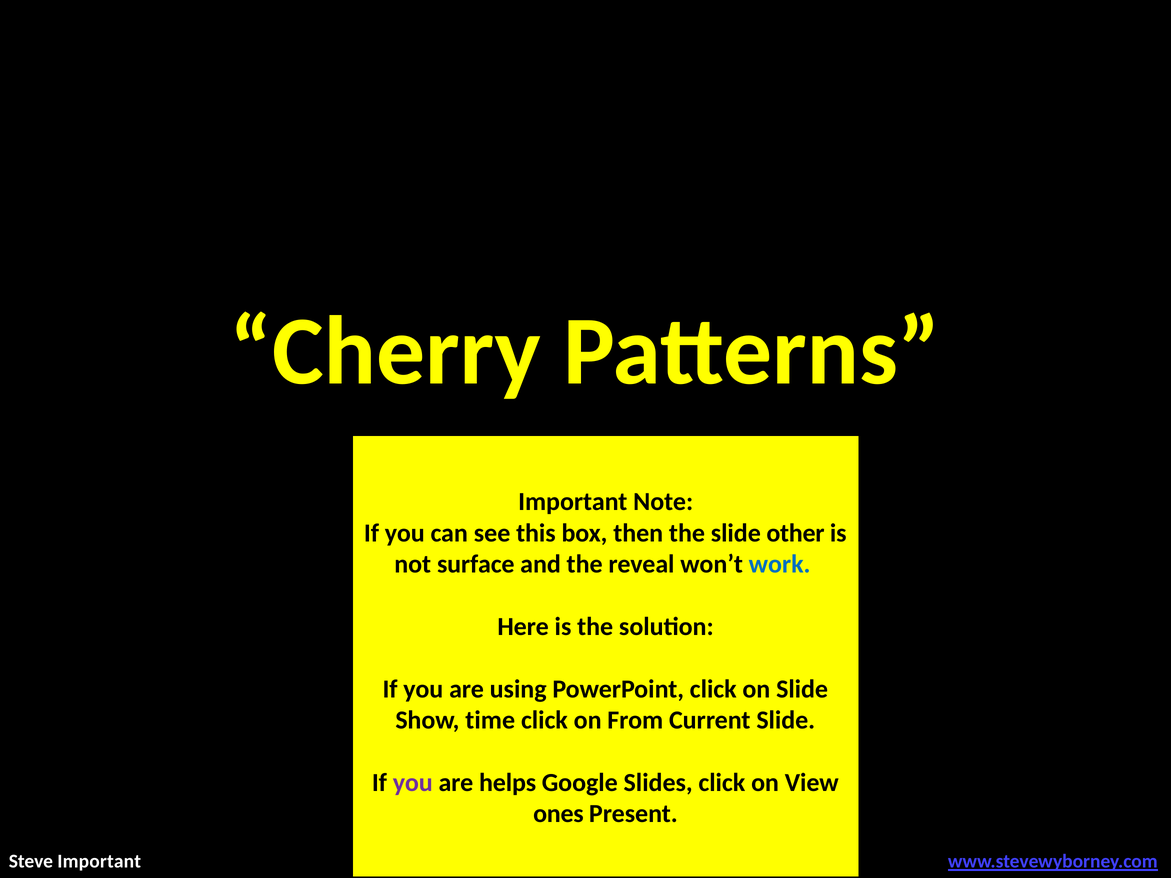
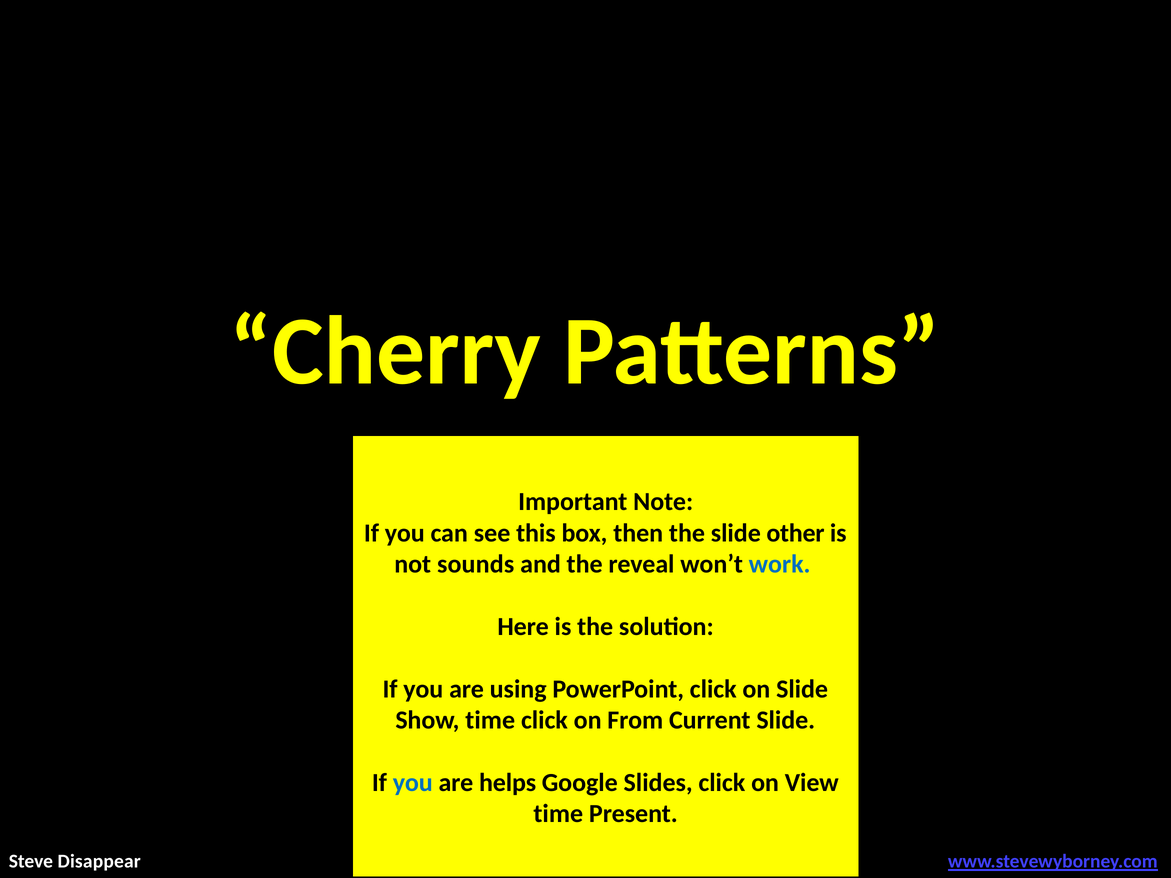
surface: surface -> sounds
you at (413, 783) colour: purple -> blue
ones at (558, 814): ones -> time
Steve Important: Important -> Disappear
